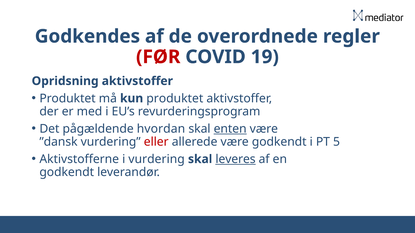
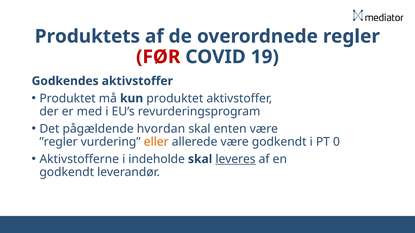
Godkendes: Godkendes -> Produktets
Opridsning: Opridsning -> Godkendes
enten underline: present -> none
”dansk: ”dansk -> ”regler
eller colour: red -> orange
5: 5 -> 0
i vurdering: vurdering -> indeholde
